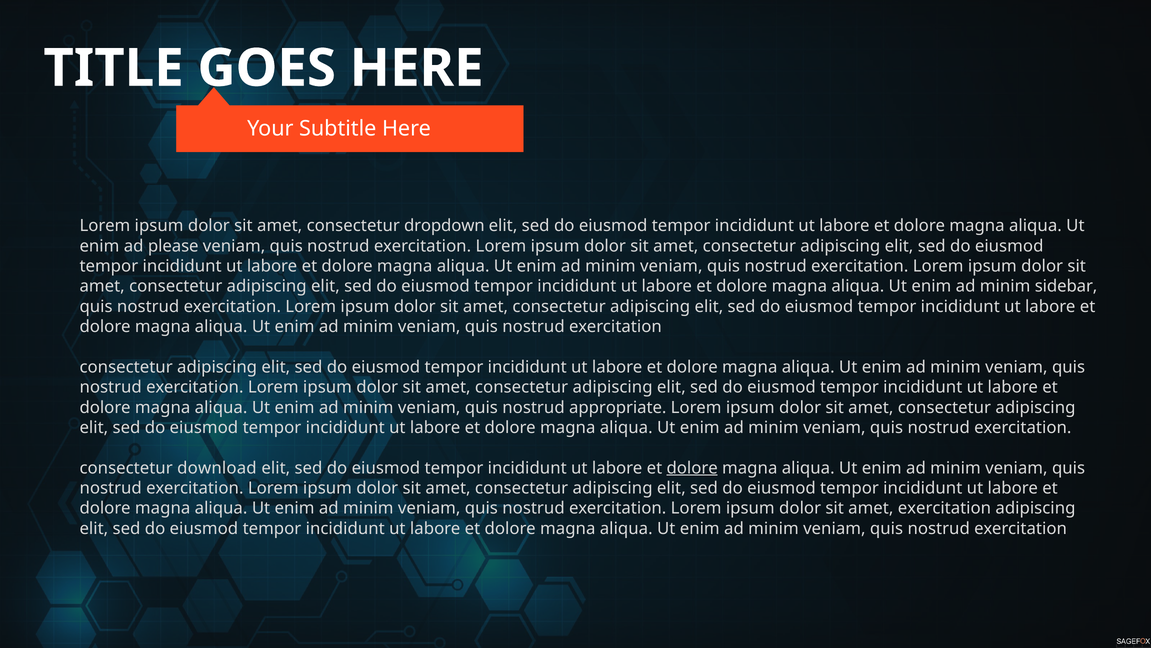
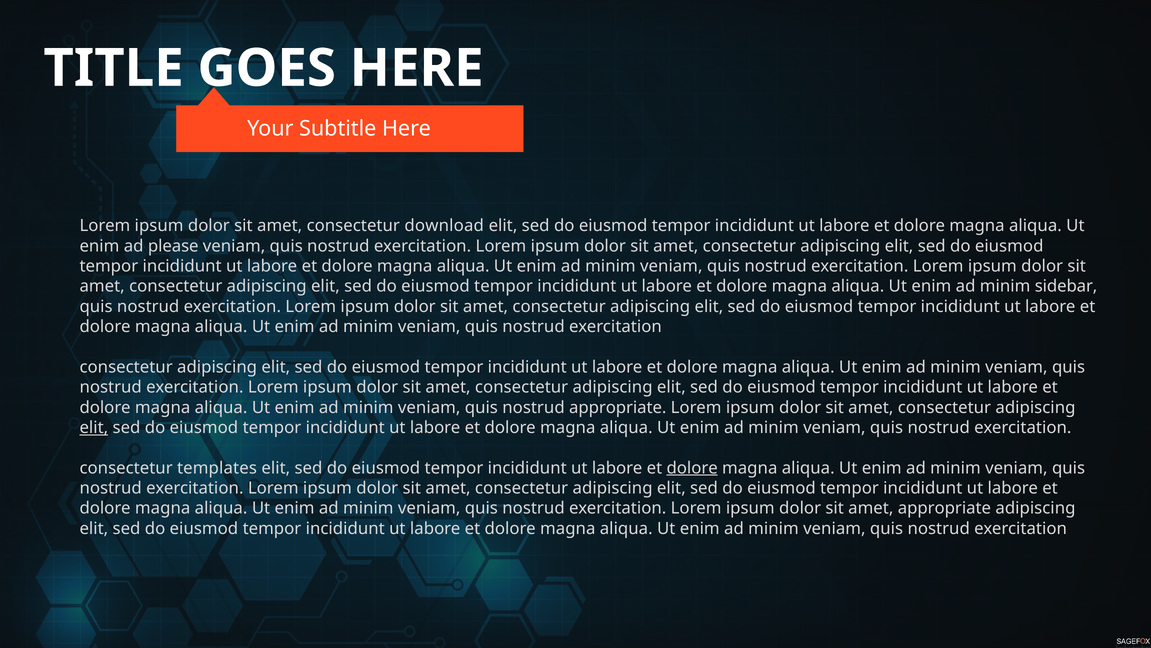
dropdown: dropdown -> download
elit at (94, 427) underline: none -> present
download: download -> templates
amet exercitation: exercitation -> appropriate
